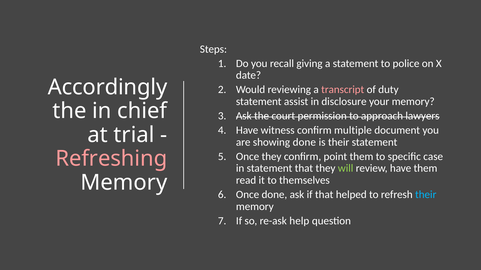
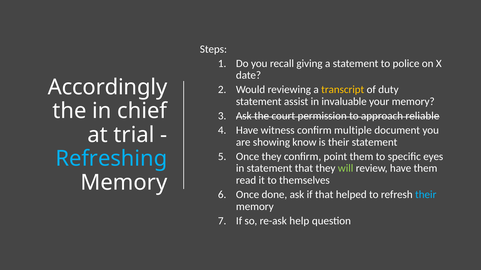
transcript colour: pink -> yellow
disclosure: disclosure -> invaluable
lawyers: lawyers -> reliable
showing done: done -> know
case: case -> eyes
Refreshing colour: pink -> light blue
